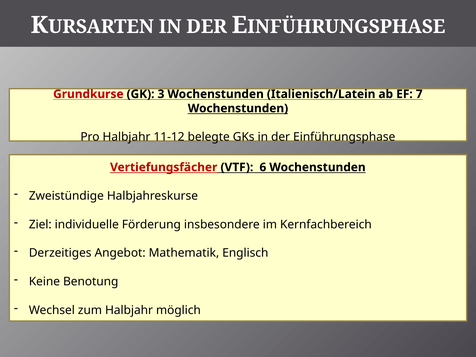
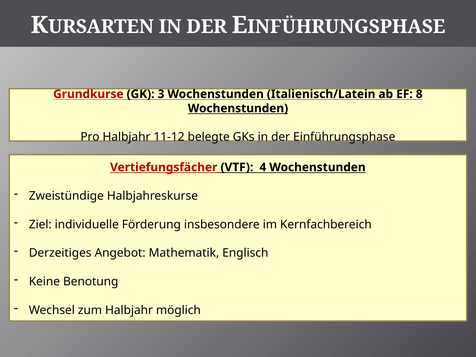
7: 7 -> 8
6: 6 -> 4
